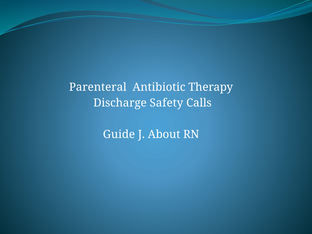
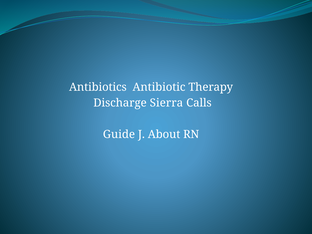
Parenteral: Parenteral -> Antibiotics
Safety: Safety -> Sierra
